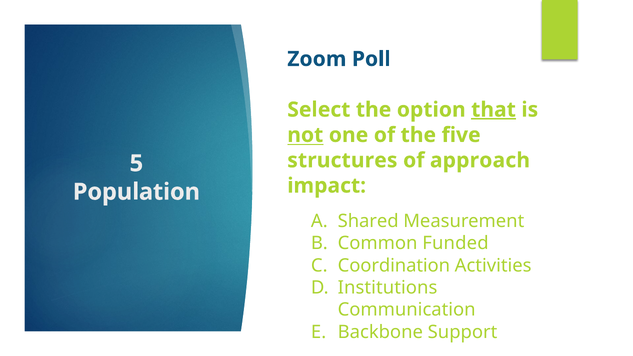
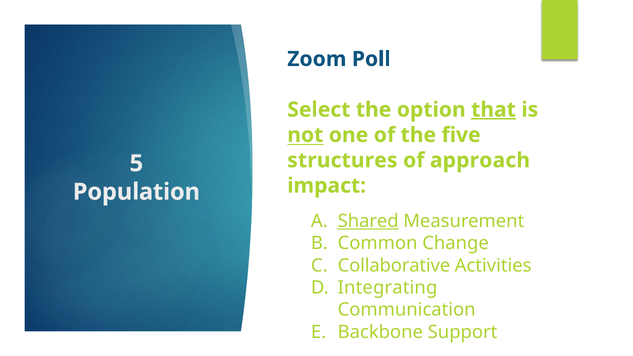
Shared underline: none -> present
Funded: Funded -> Change
Coordination: Coordination -> Collaborative
Institutions: Institutions -> Integrating
